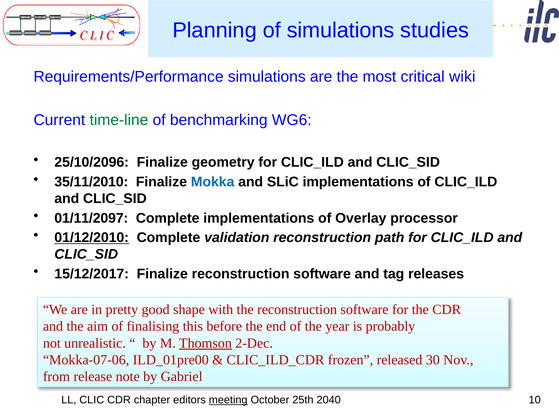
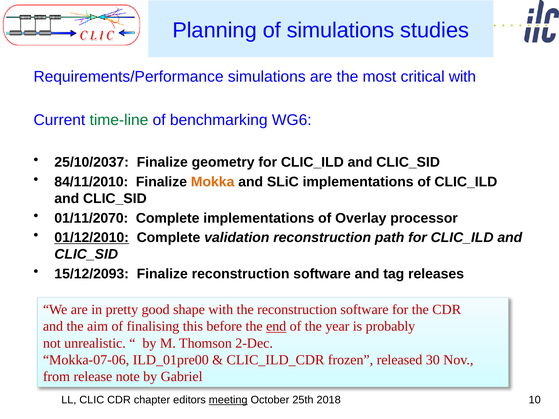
critical wiki: wiki -> with
25/10/2096: 25/10/2096 -> 25/10/2037
35/11/2010: 35/11/2010 -> 84/11/2010
Mokka colour: blue -> orange
01/11/2097: 01/11/2097 -> 01/11/2070
15/12/2017: 15/12/2017 -> 15/12/2093
end underline: none -> present
Thomson underline: present -> none
2040: 2040 -> 2018
